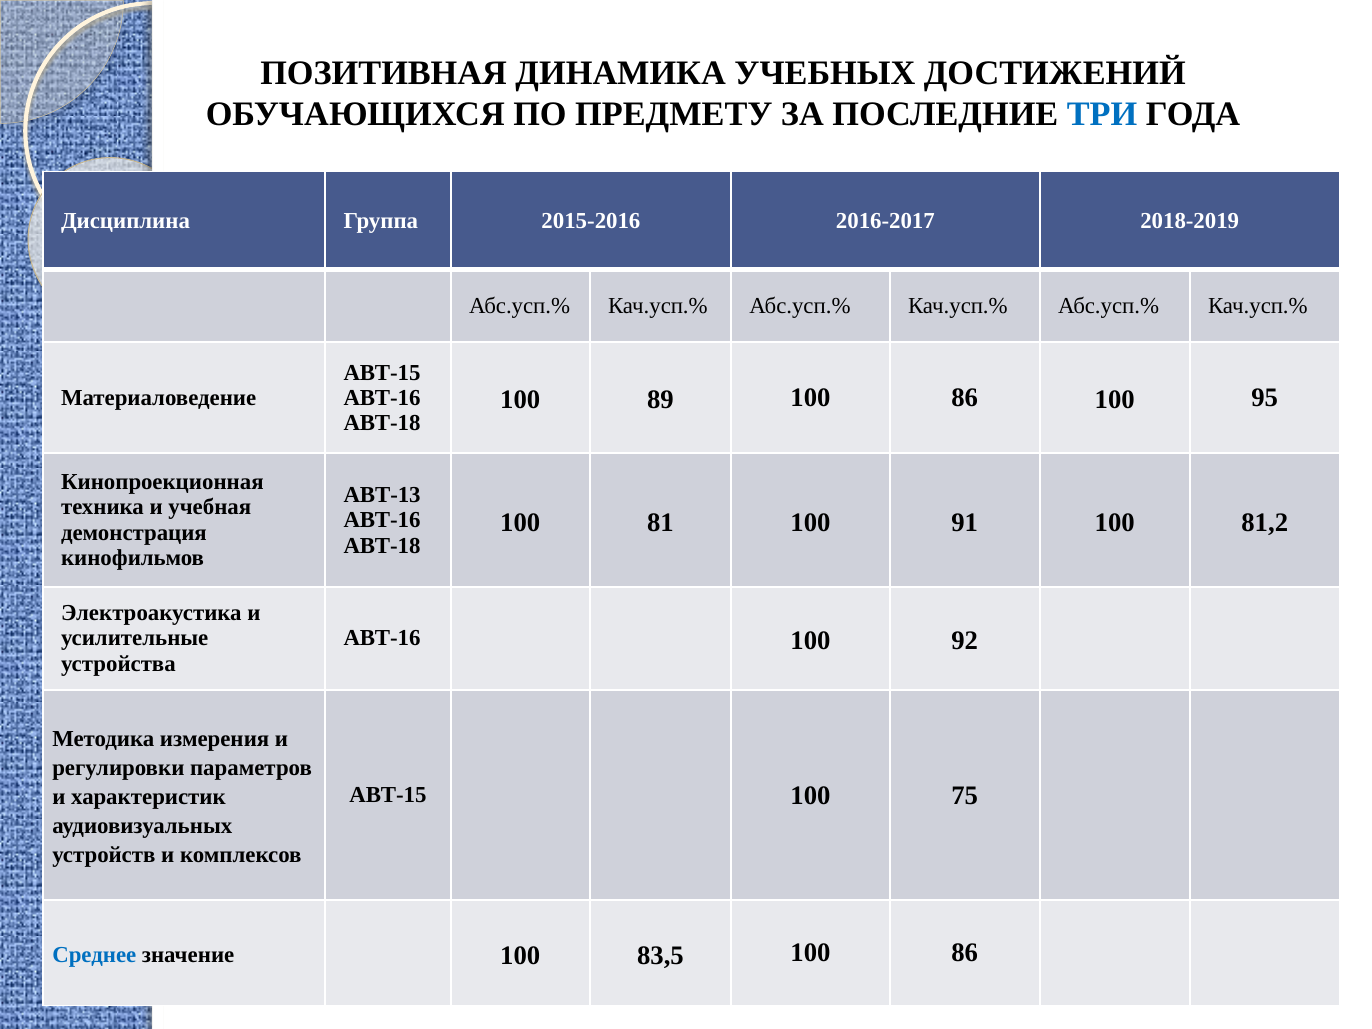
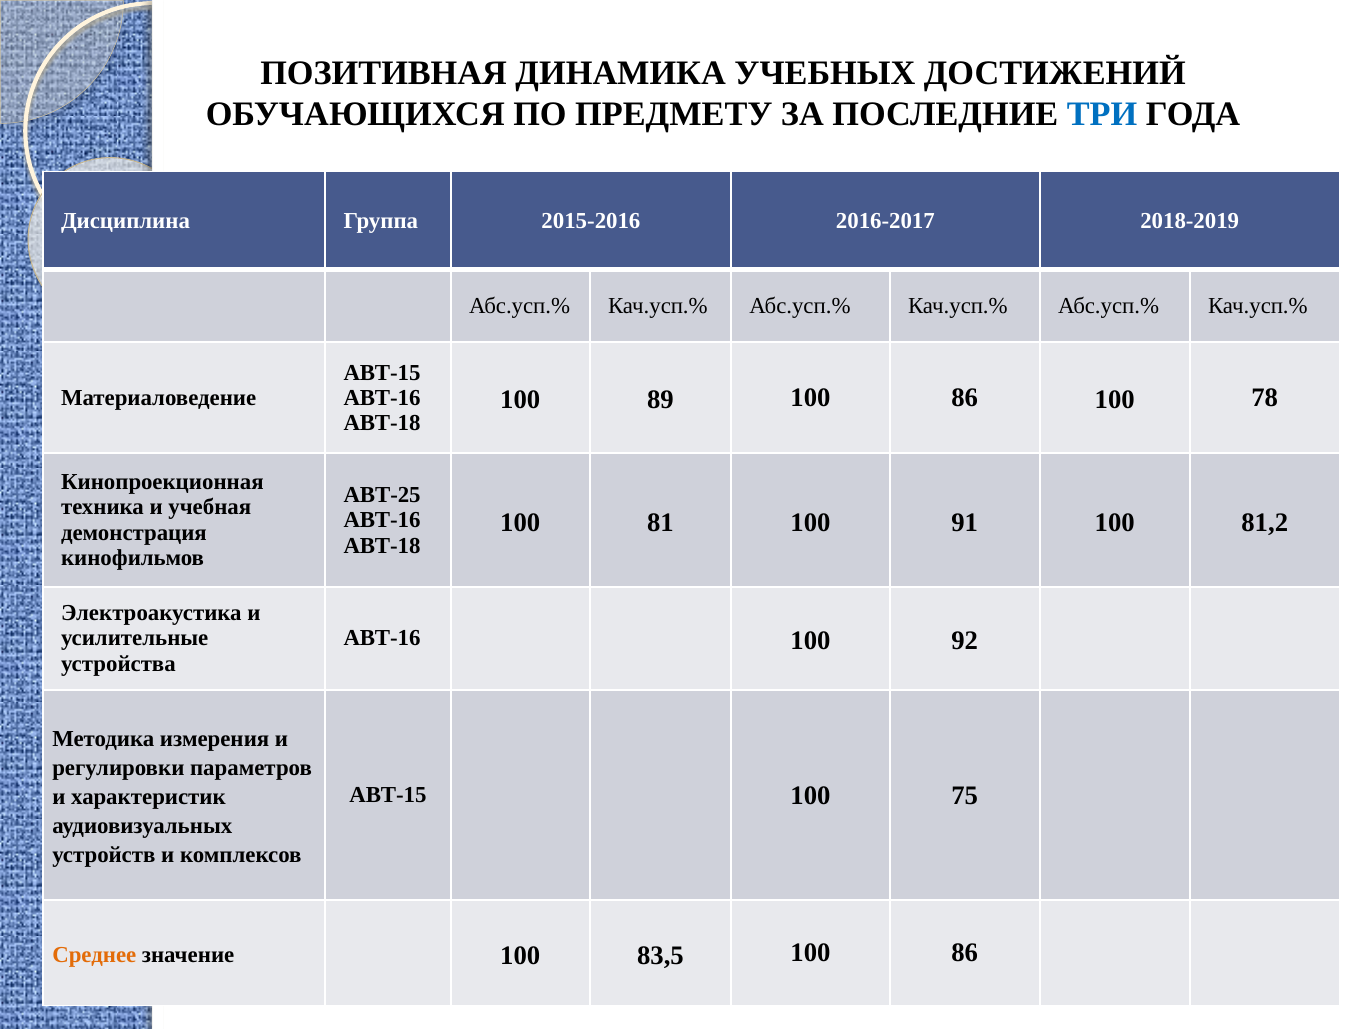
95: 95 -> 78
АВТ-13: АВТ-13 -> АВТ-25
Среднее colour: blue -> orange
